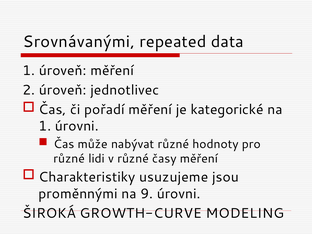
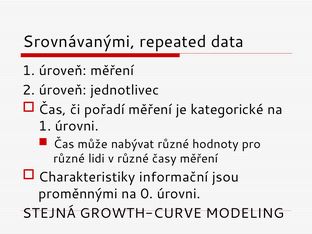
usuzujeme: usuzujeme -> informační
9: 9 -> 0
ŠIROKÁ: ŠIROKÁ -> STEJNÁ
